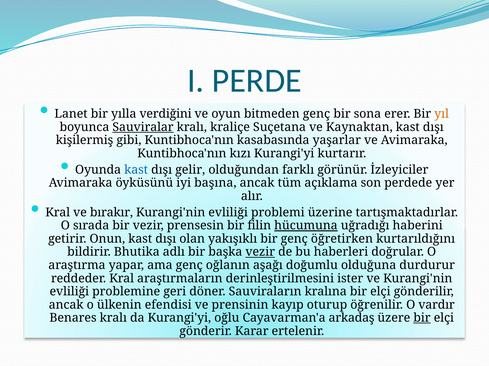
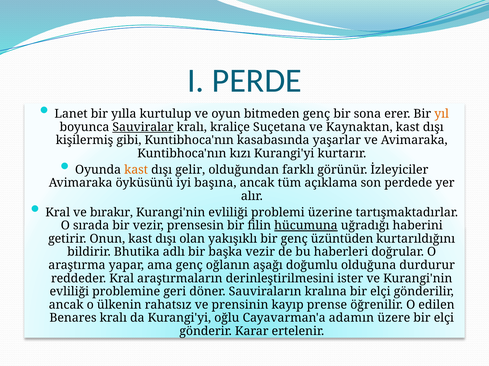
verdiğini: verdiğini -> kurtulup
kast at (136, 170) colour: blue -> orange
öğretirken: öğretirken -> üzüntüden
vezir at (260, 252) underline: present -> none
efendisi: efendisi -> rahatsız
oturup: oturup -> prense
vardır: vardır -> edilen
arkadaş: arkadaş -> adamın
bir at (422, 319) underline: present -> none
